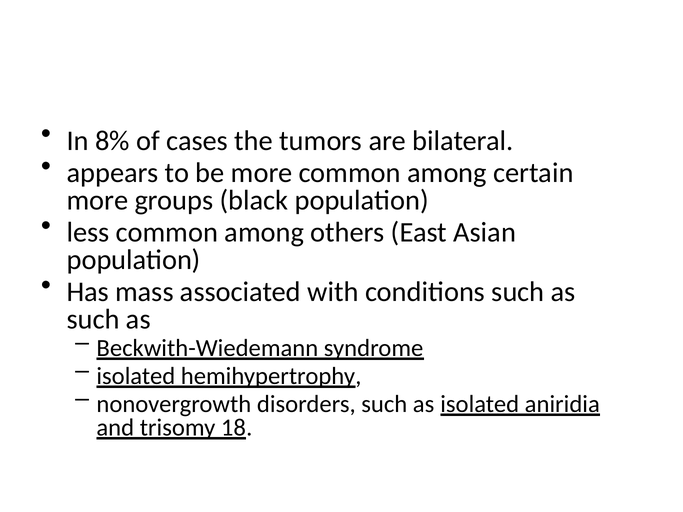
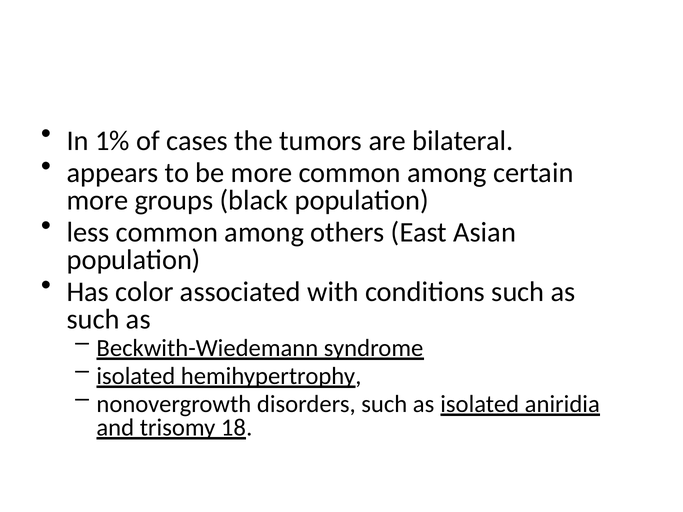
8%: 8% -> 1%
mass: mass -> color
